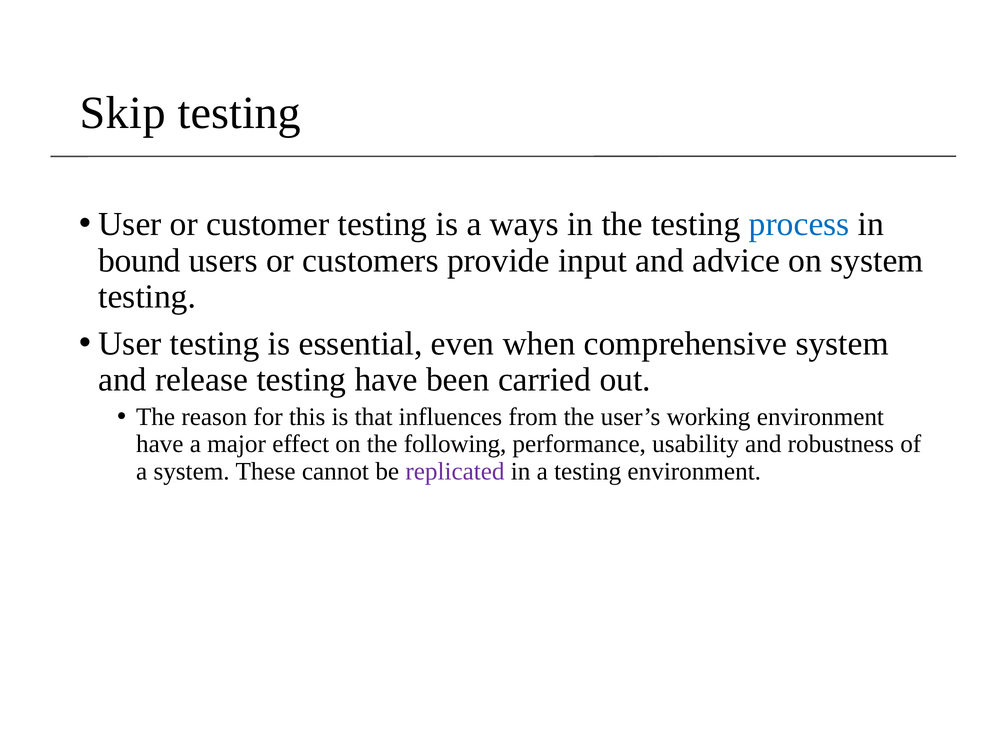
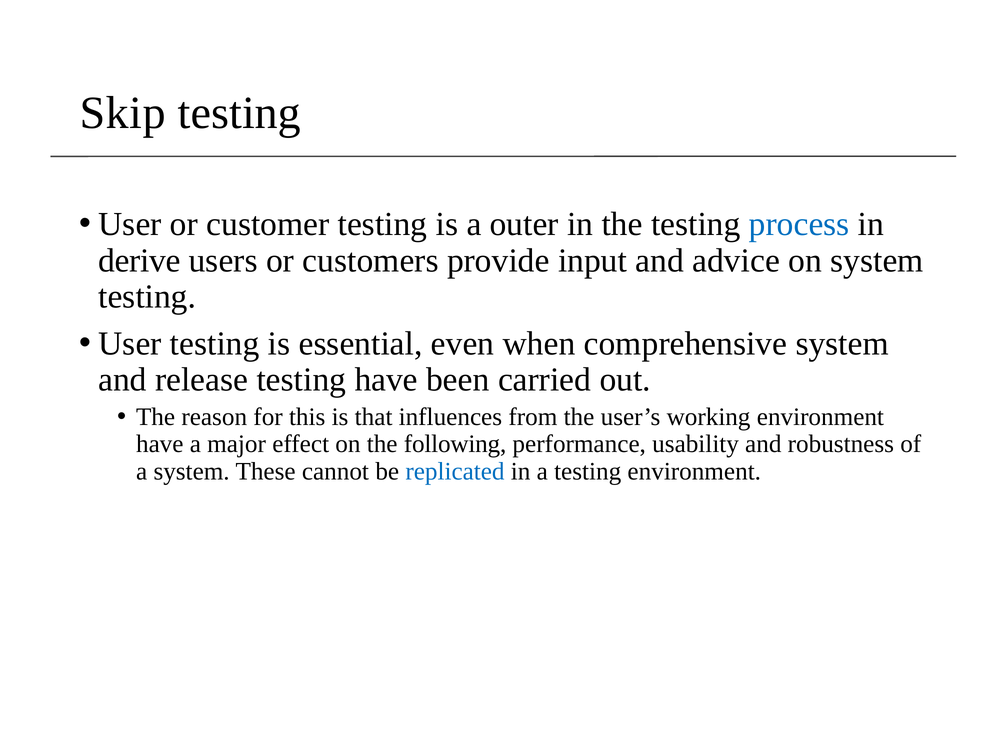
ways: ways -> outer
bound: bound -> derive
replicated colour: purple -> blue
